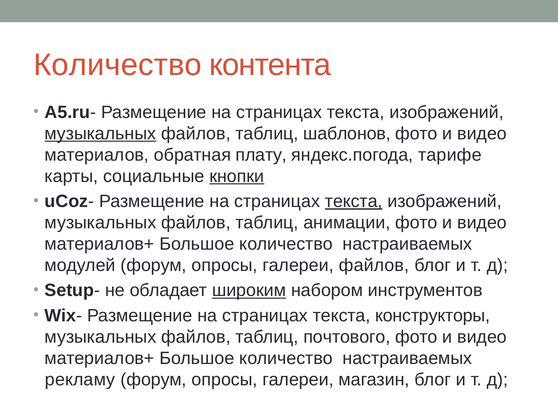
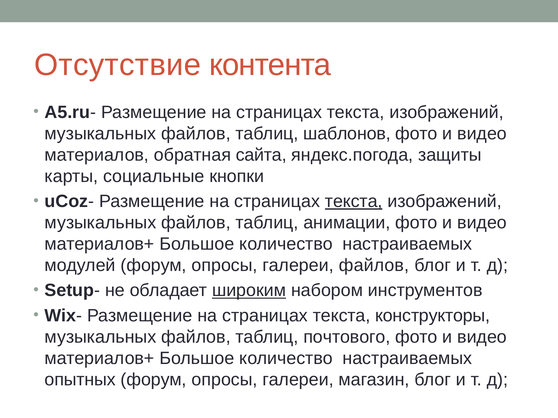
Количество at (118, 65): Количество -> Отсутствие
музыкальных at (100, 134) underline: present -> none
плату: плату -> сайта
тарифе: тарифе -> защиты
кнопки underline: present -> none
рекламу: рекламу -> опытных
